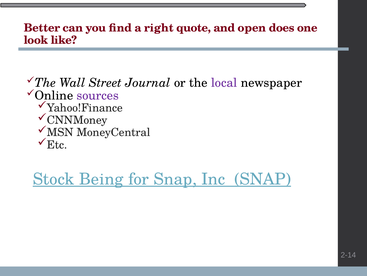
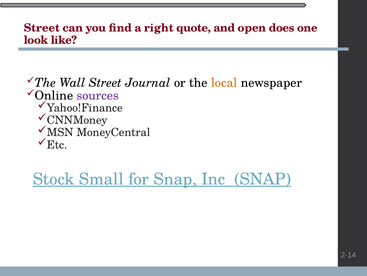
Better at (42, 28): Better -> Street
local colour: purple -> orange
Being: Being -> Small
